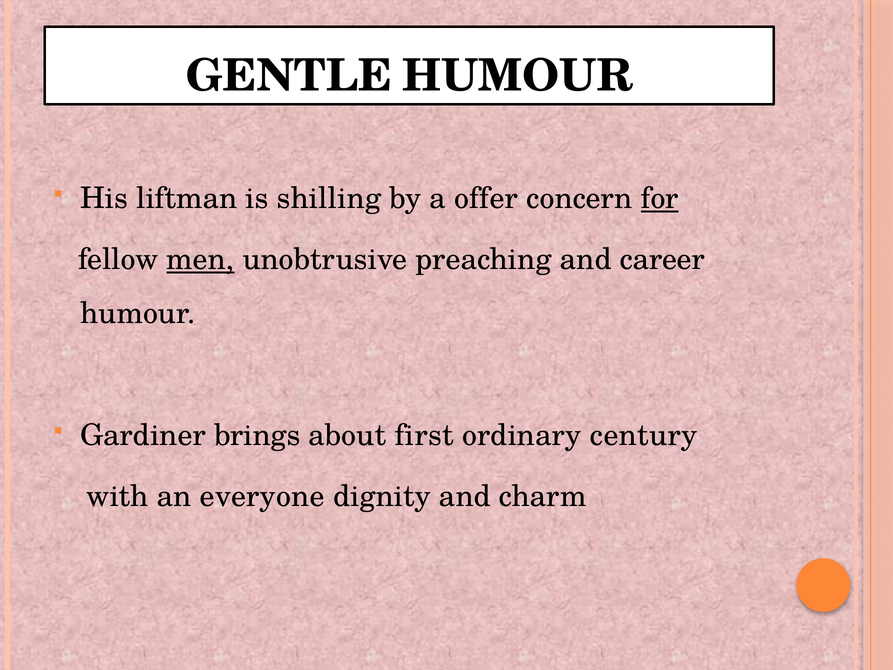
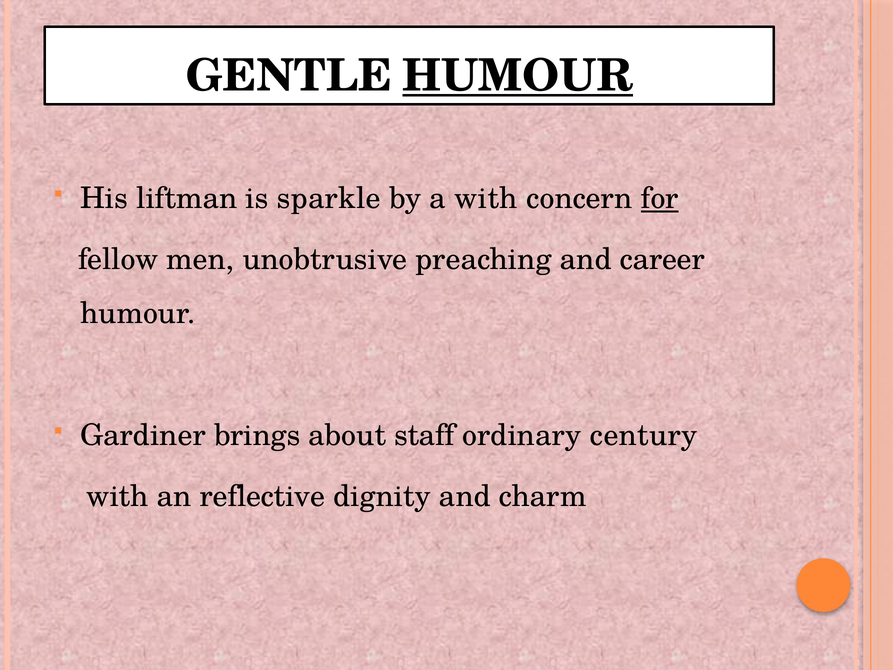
HUMOUR at (518, 76) underline: none -> present
shilling: shilling -> sparkle
a offer: offer -> with
men underline: present -> none
first: first -> staff
everyone: everyone -> reflective
